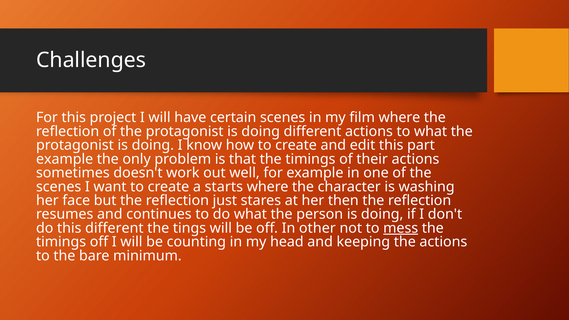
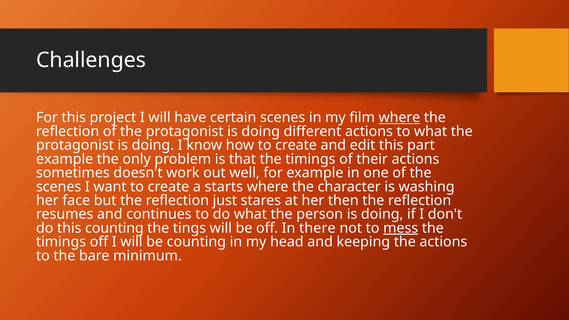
where at (399, 118) underline: none -> present
this different: different -> counting
other: other -> there
